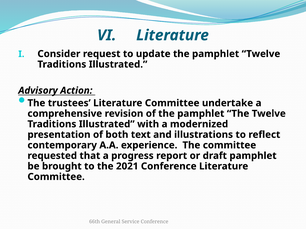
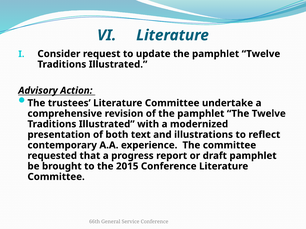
2021: 2021 -> 2015
